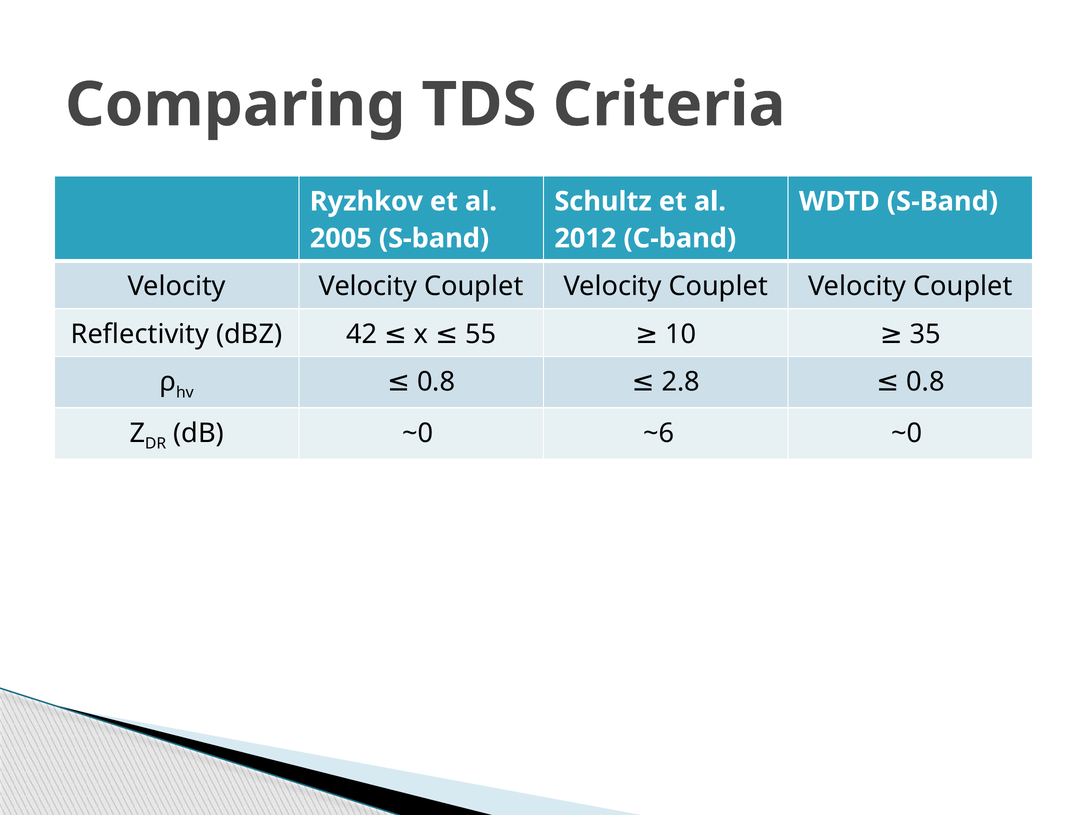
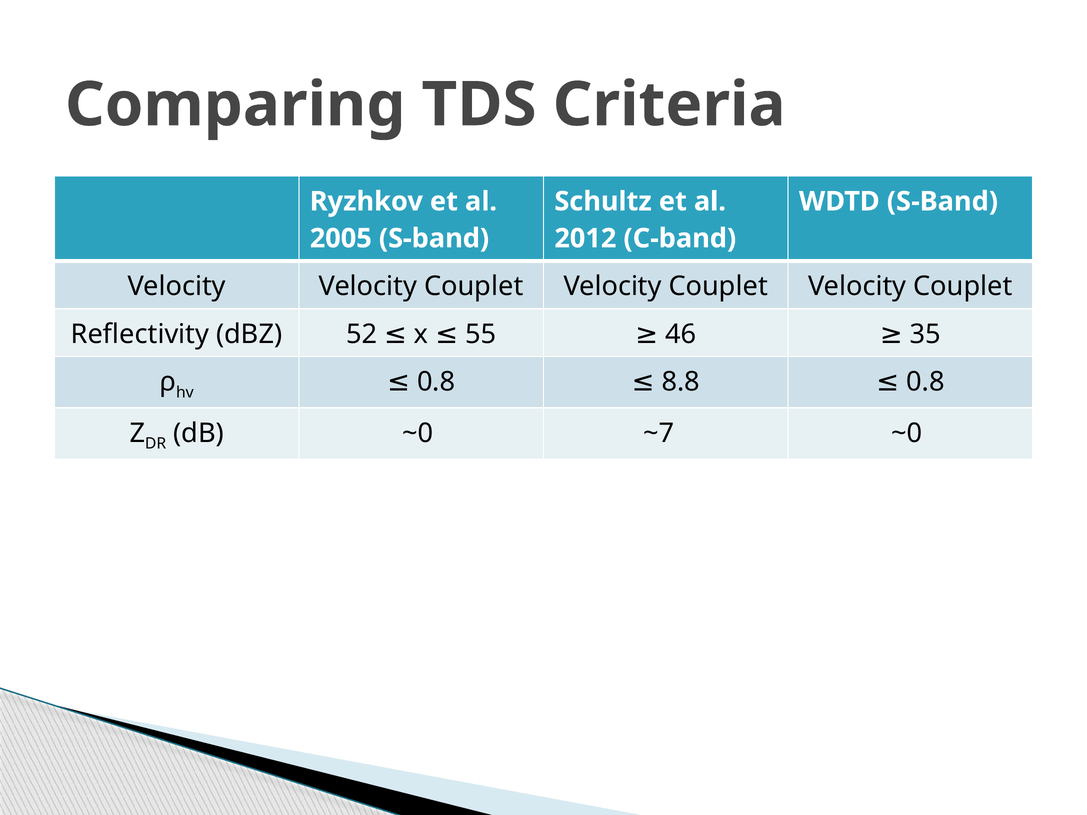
10: 10 -> 46
42: 42 -> 52
2.8: 2.8 -> 8.8
~6: ~6 -> ~7
